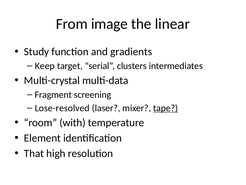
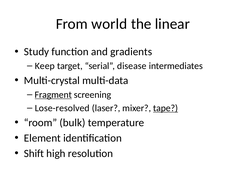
image: image -> world
clusters: clusters -> disease
Fragment underline: none -> present
with: with -> bulk
That: That -> Shift
